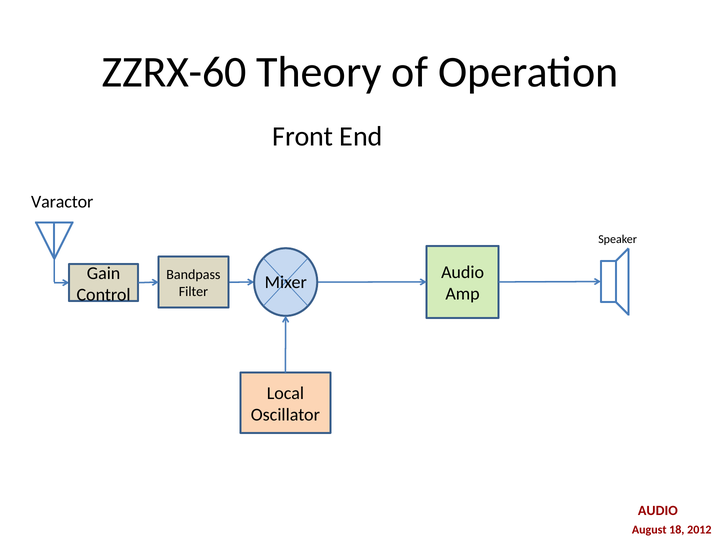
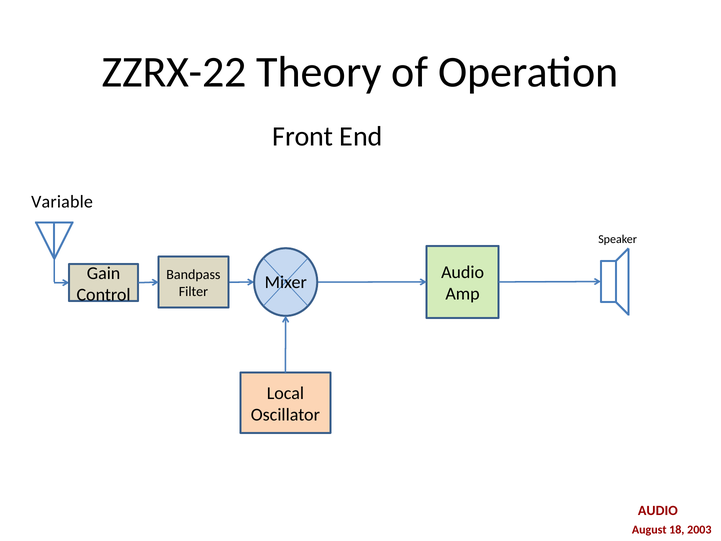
ZZRX-60: ZZRX-60 -> ZZRX-22
Varactor: Varactor -> Variable
2012: 2012 -> 2003
